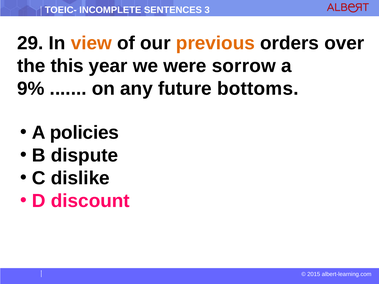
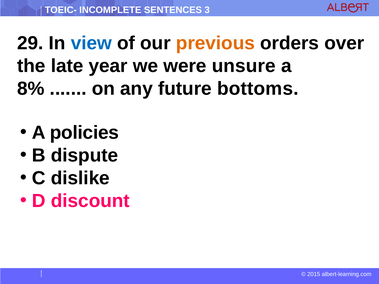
view colour: orange -> blue
this: this -> late
sorrow: sorrow -> unsure
9%: 9% -> 8%
